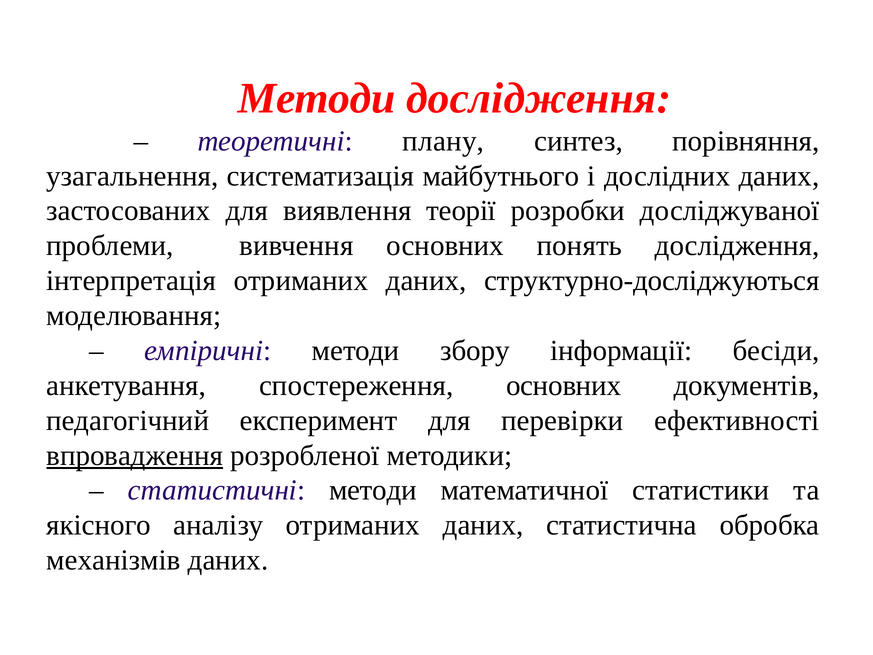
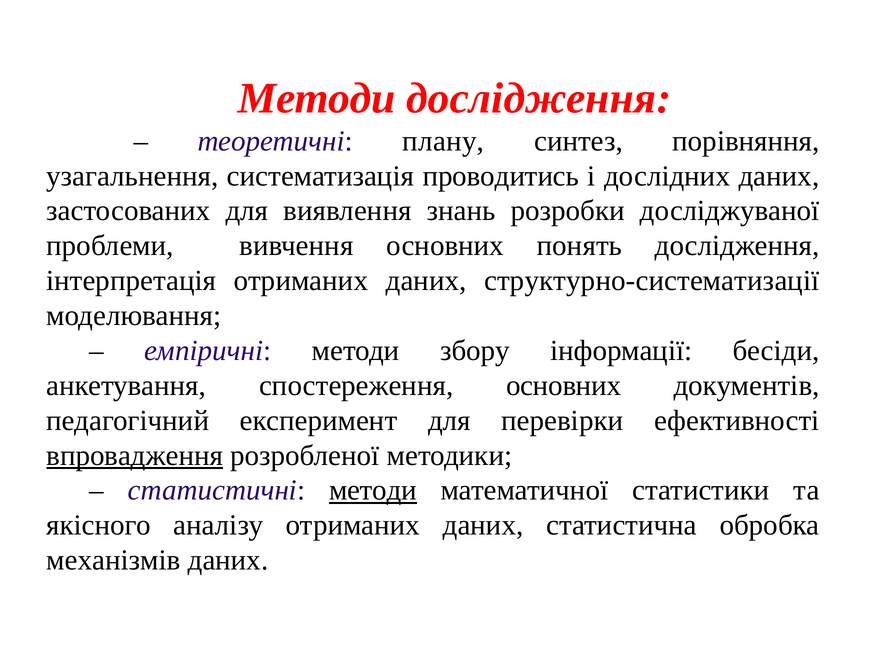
майбутнього: майбутнього -> проводитись
теорії: теорії -> знань
структурно-досліджуються: структурно-досліджуються -> структурно-систематизації
методи at (373, 490) underline: none -> present
